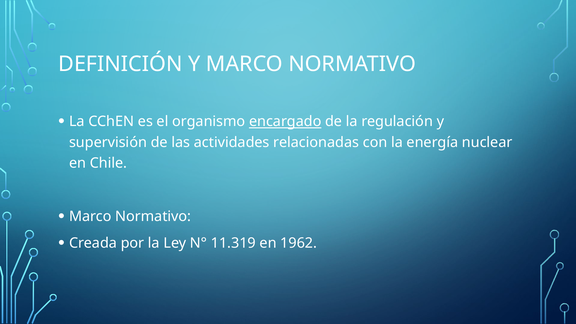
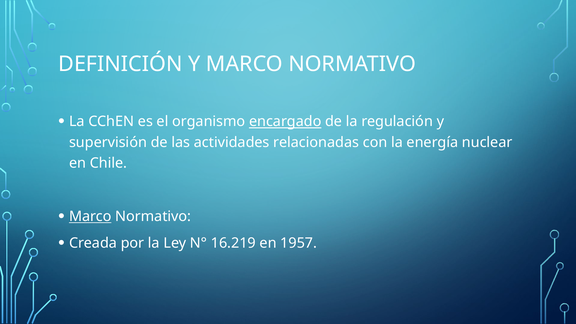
Marco at (90, 216) underline: none -> present
11.319: 11.319 -> 16.219
1962: 1962 -> 1957
